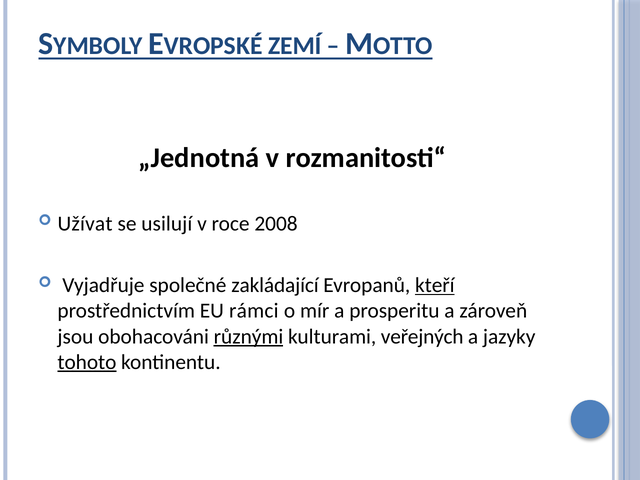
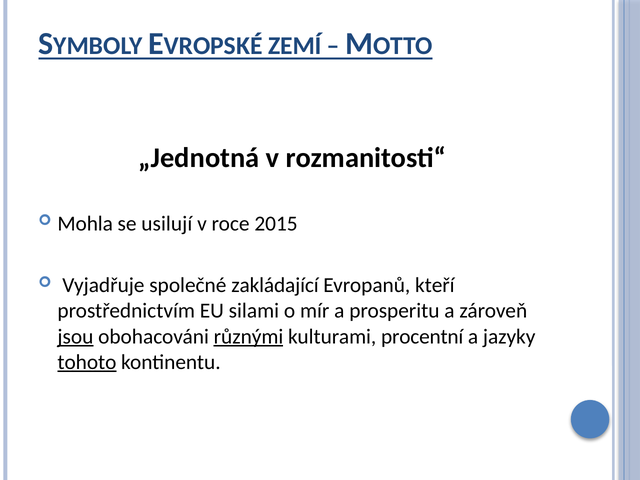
Užívat: Užívat -> Mohla
2008: 2008 -> 2015
kteří underline: present -> none
rámci: rámci -> silami
jsou underline: none -> present
veřejných: veřejných -> procentní
